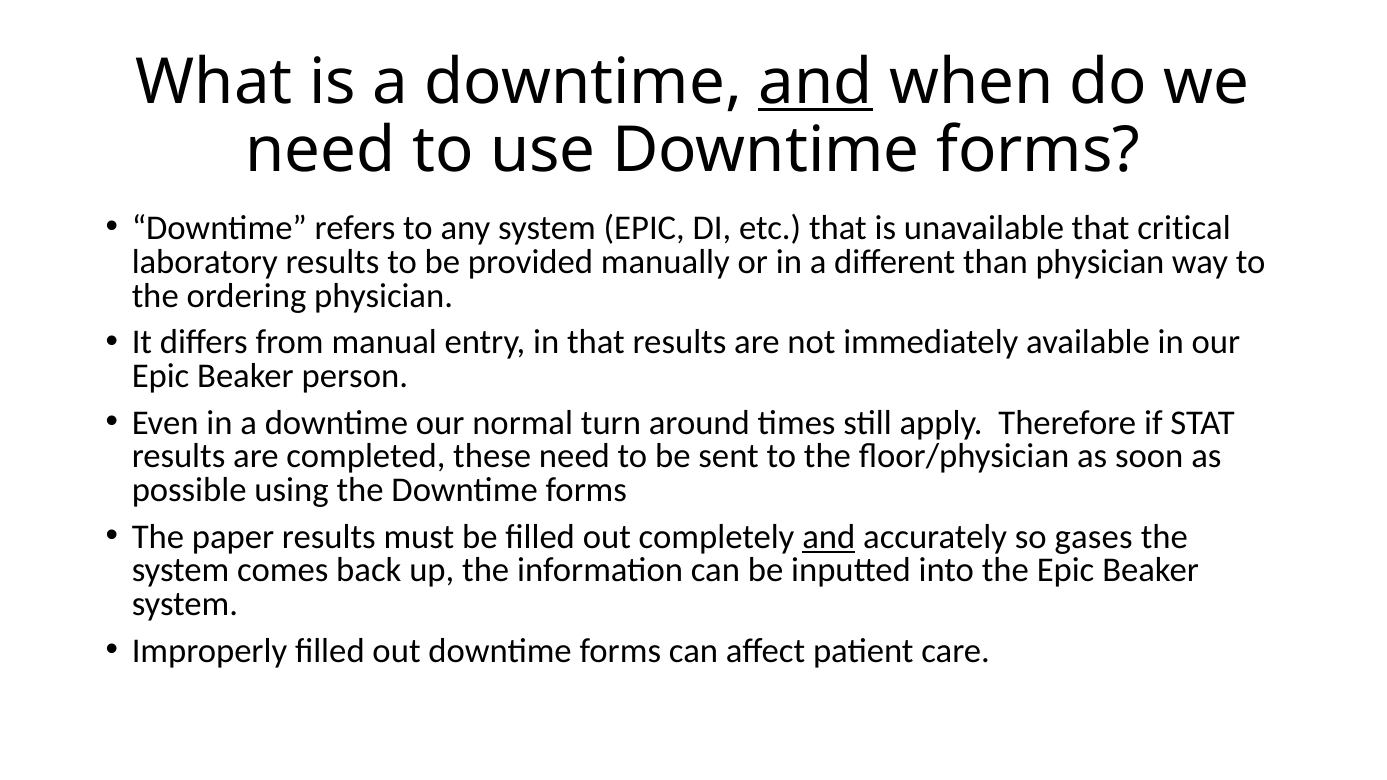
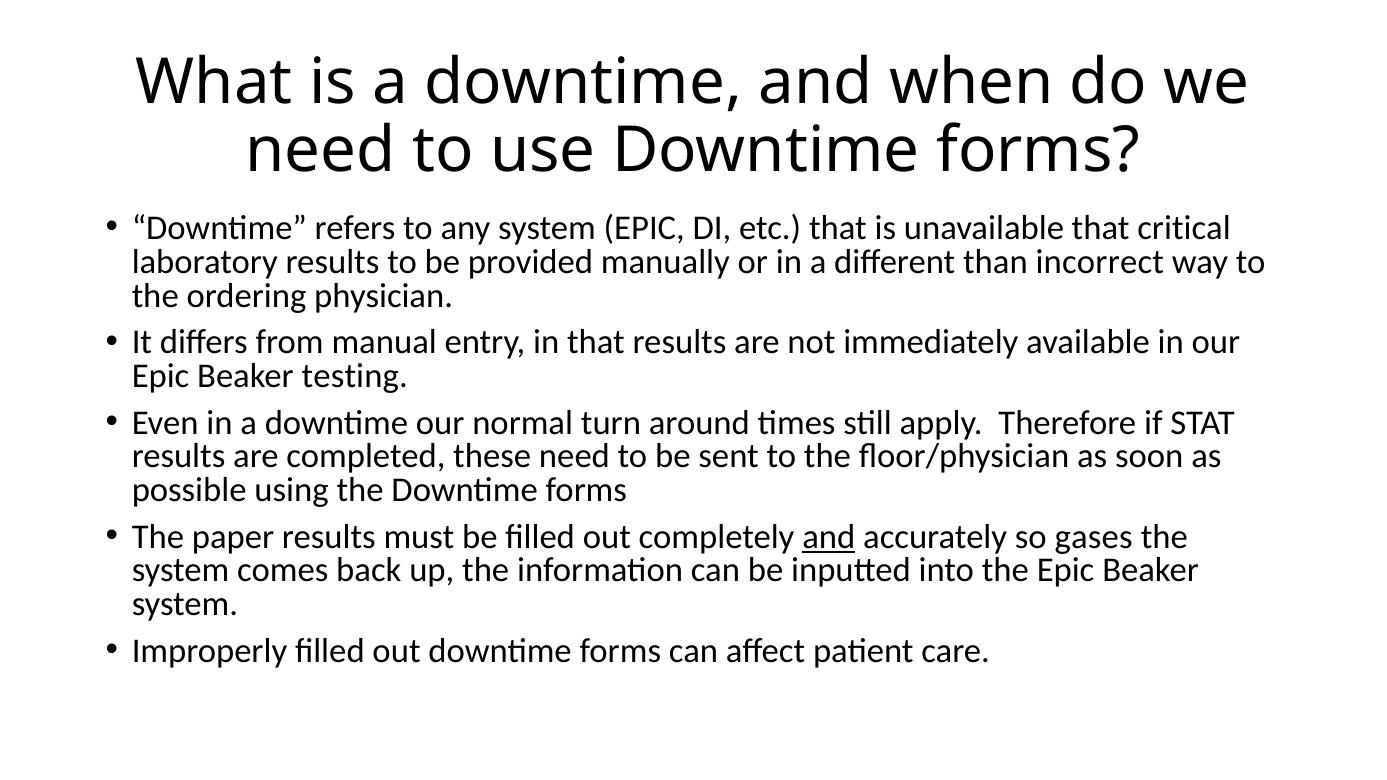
and at (815, 82) underline: present -> none
than physician: physician -> incorrect
person: person -> testing
